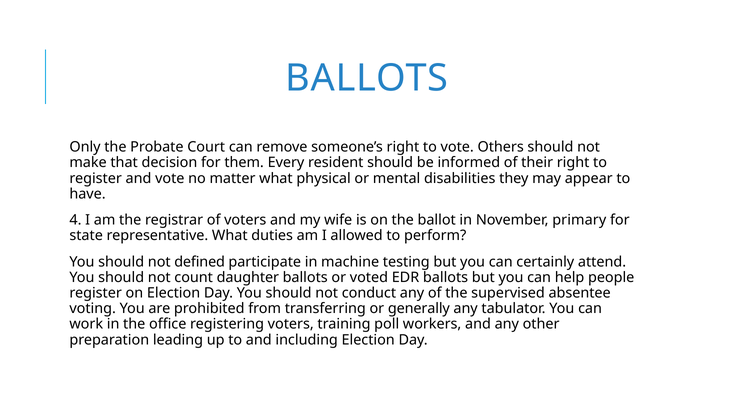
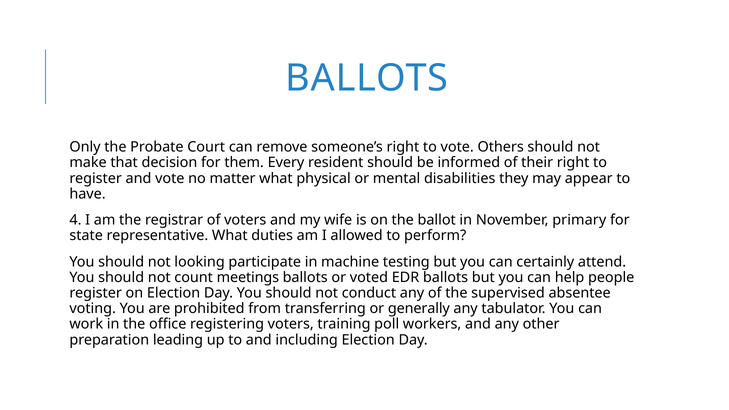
defined: defined -> looking
daughter: daughter -> meetings
